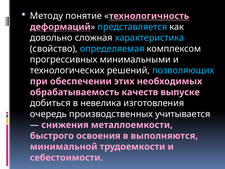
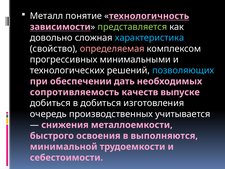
Методу: Методу -> Металл
деформаций: деформаций -> зависимости
представляется colour: light blue -> light green
определяемая colour: light blue -> pink
этих: этих -> дать
обрабатываемость: обрабатываемость -> сопротивляемость
в невелика: невелика -> добиться
